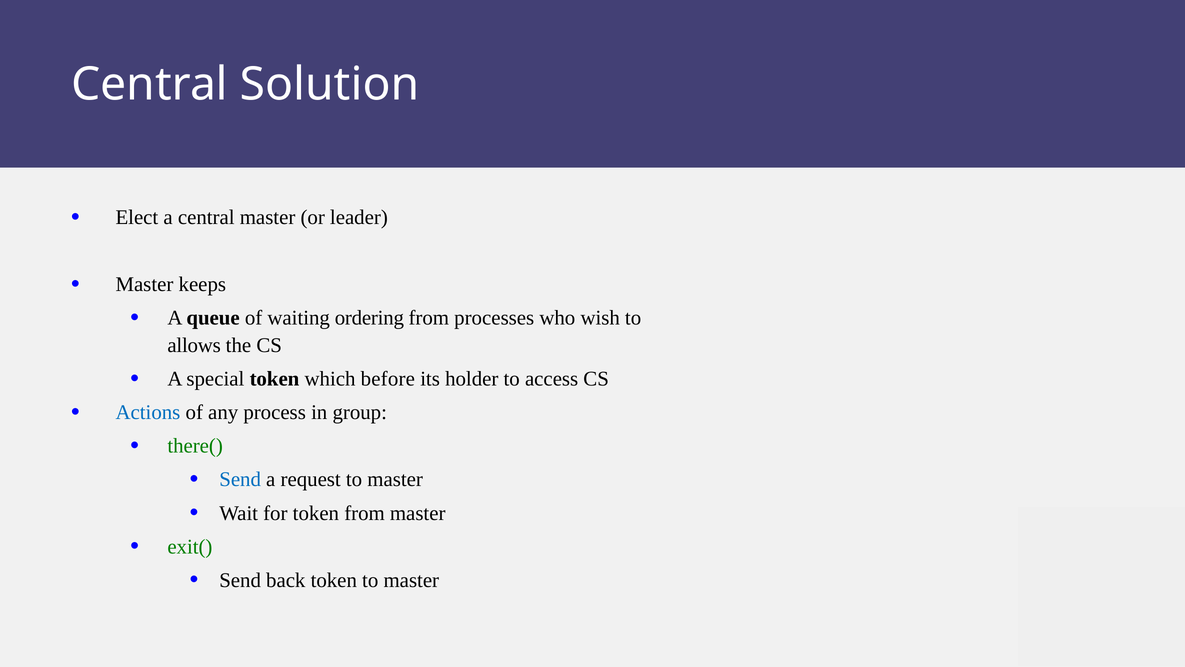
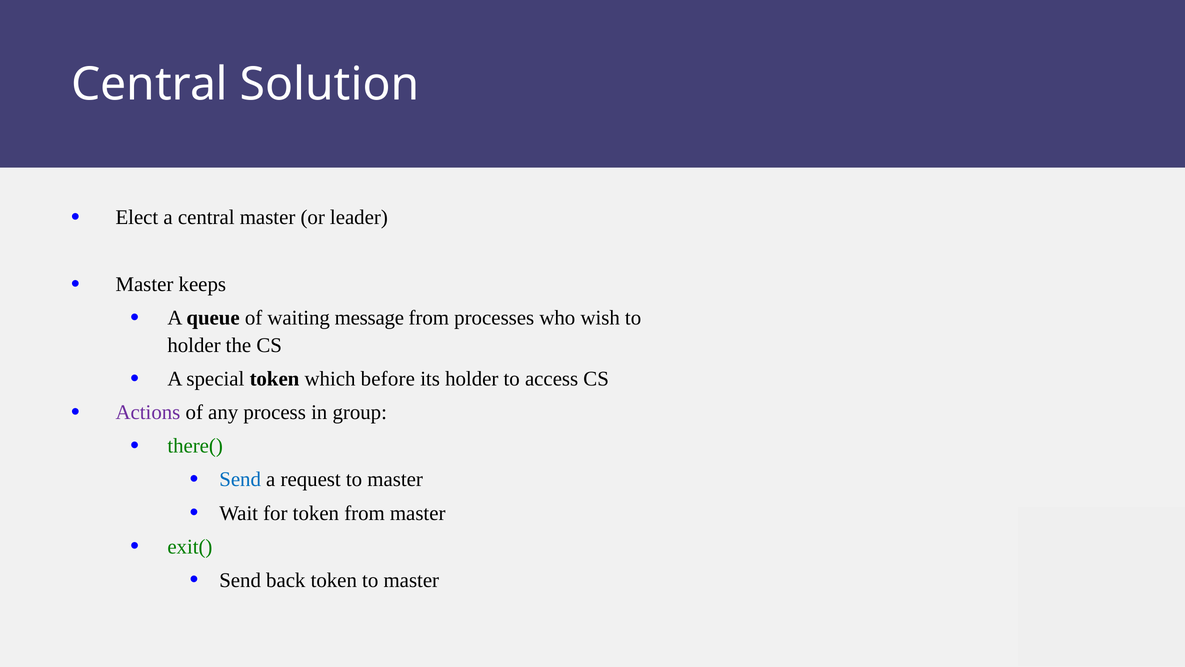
ordering: ordering -> message
allows at (194, 346): allows -> holder
Actions colour: blue -> purple
